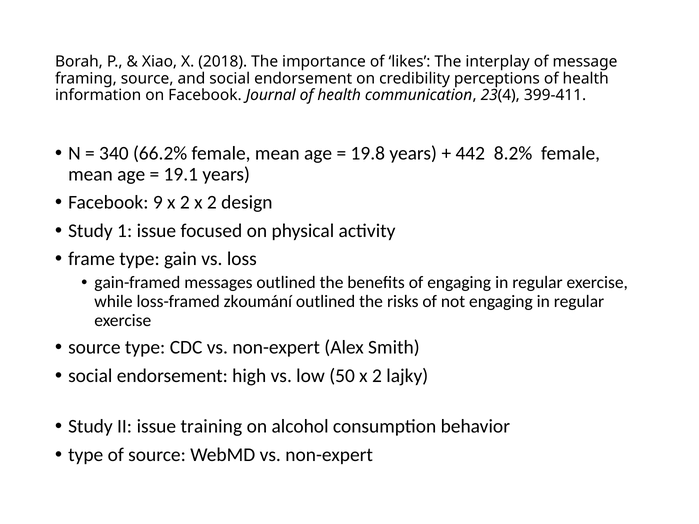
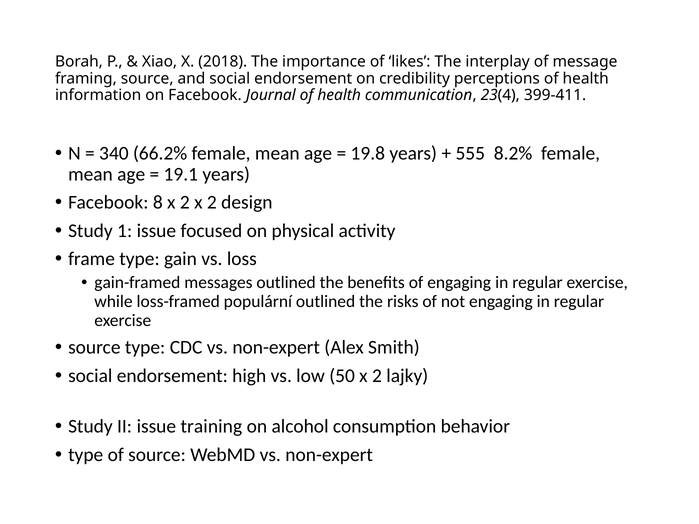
442: 442 -> 555
9: 9 -> 8
zkoumání: zkoumání -> populární
